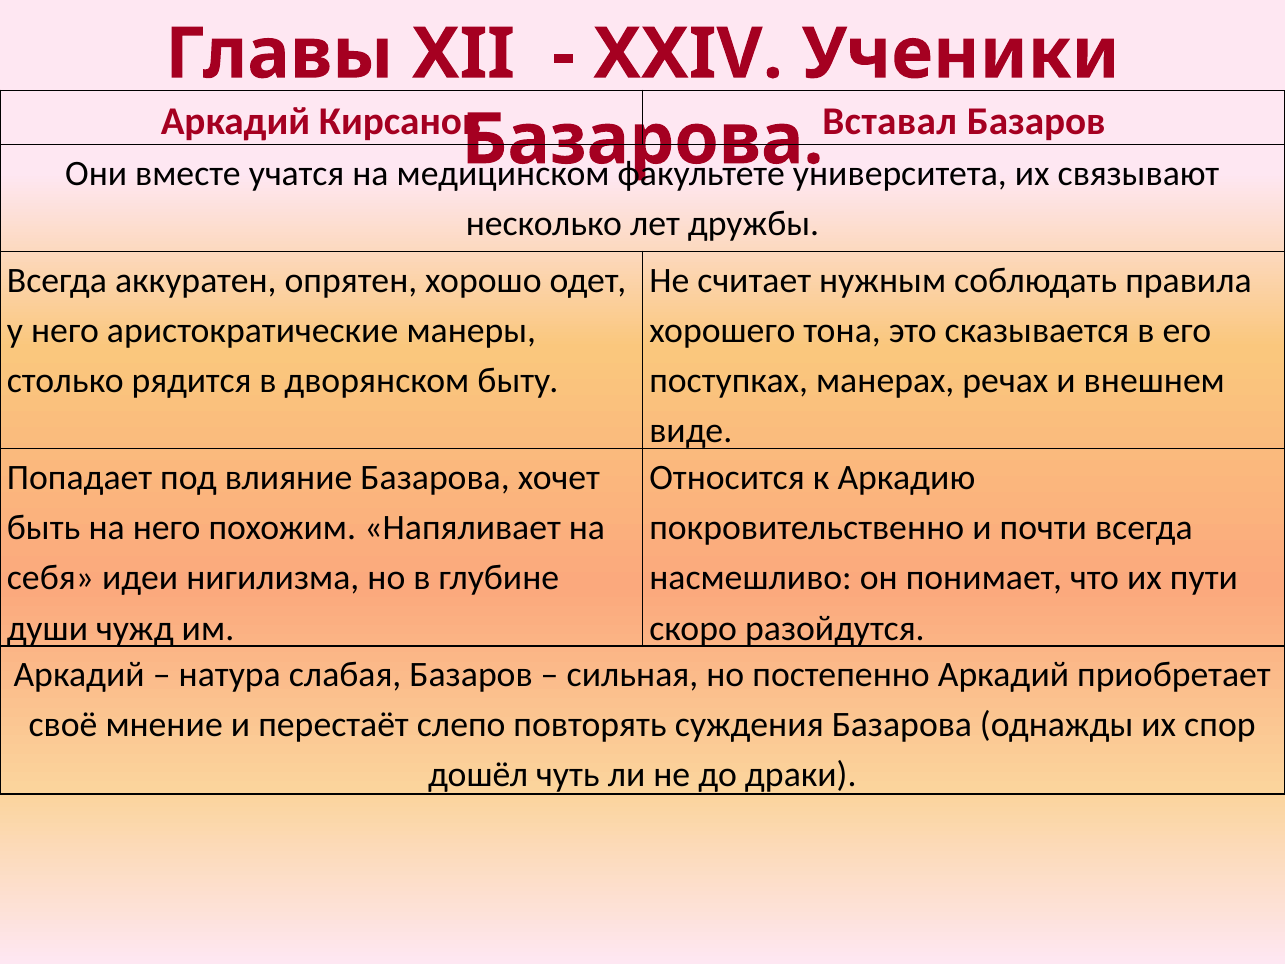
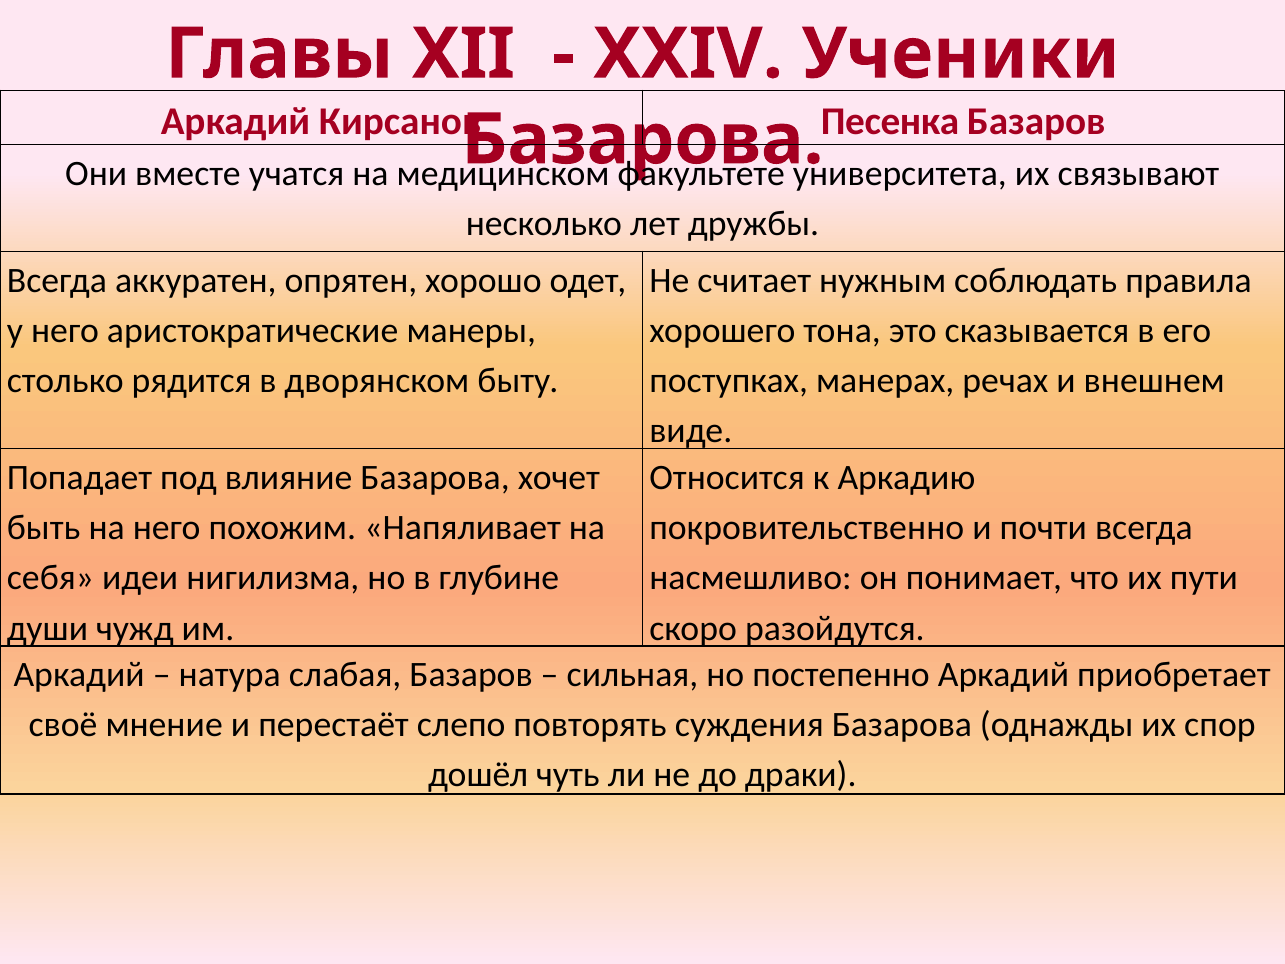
Вставал: Вставал -> Песенка
